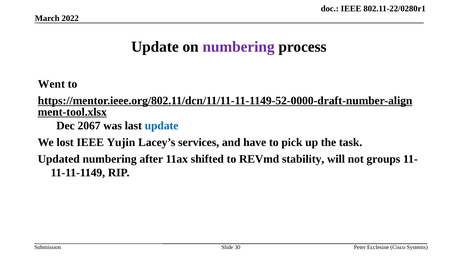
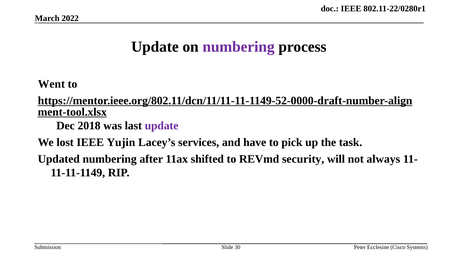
2067: 2067 -> 2018
update at (162, 126) colour: blue -> purple
stability: stability -> security
groups: groups -> always
